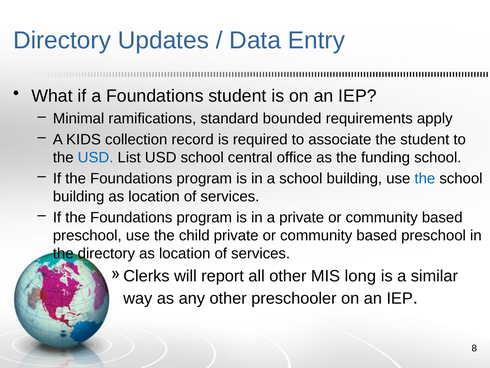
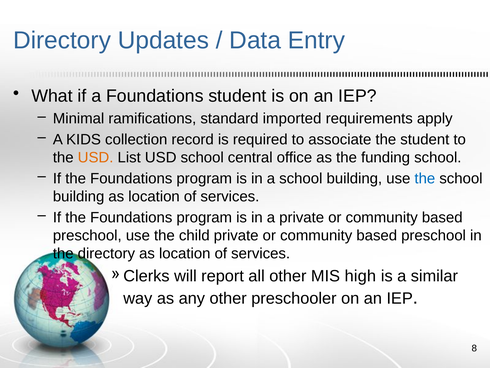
bounded: bounded -> imported
USD at (96, 157) colour: blue -> orange
long: long -> high
